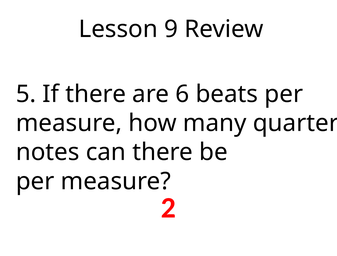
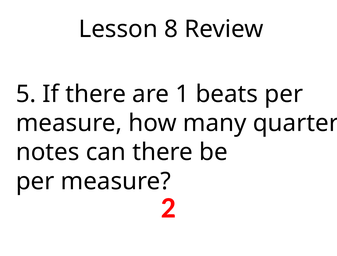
9: 9 -> 8
6: 6 -> 1
